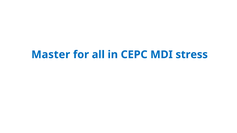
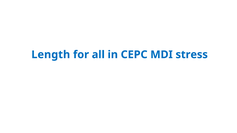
Master: Master -> Length
